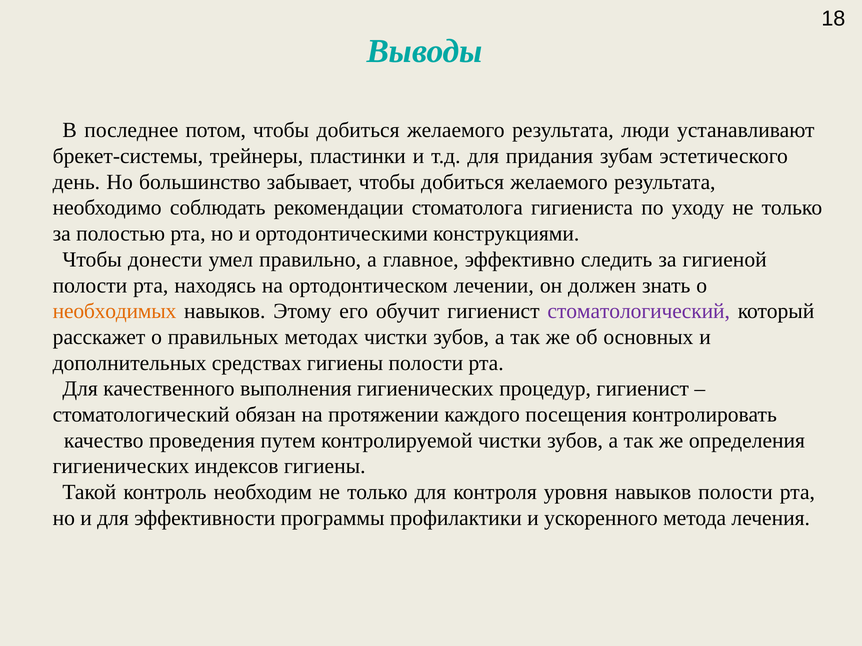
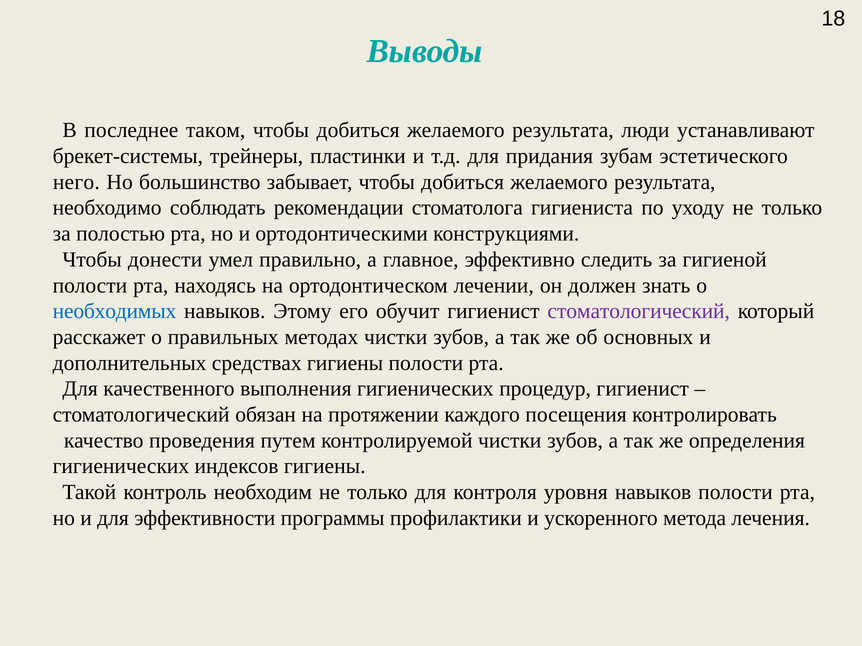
потом: потом -> таком
день: день -> него
необходимых colour: orange -> blue
